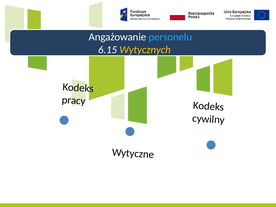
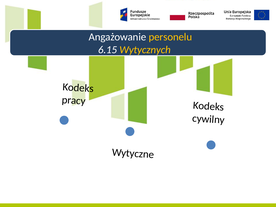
personelu colour: light blue -> yellow
